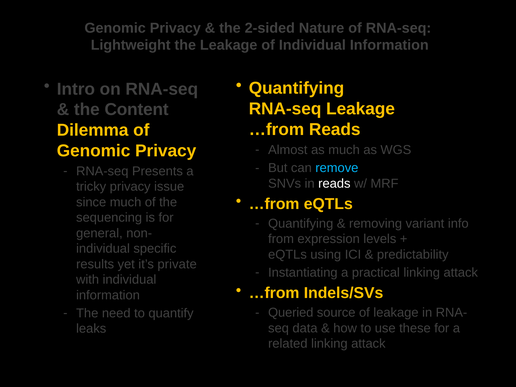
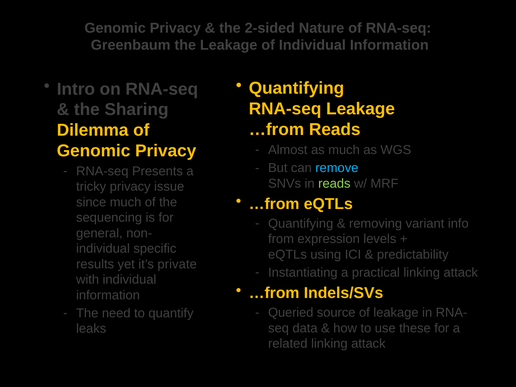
Lightweight: Lightweight -> Greenbaum
Content: Content -> Sharing
reads at (334, 183) colour: white -> light green
